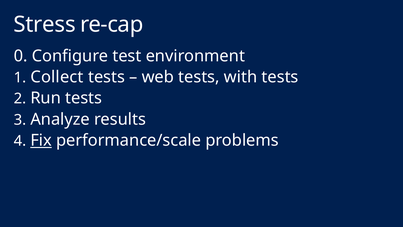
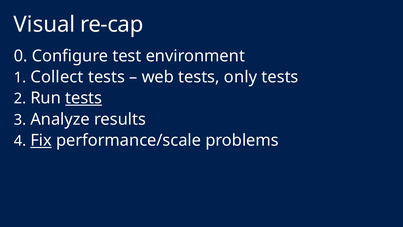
Stress: Stress -> Visual
with: with -> only
tests at (84, 98) underline: none -> present
